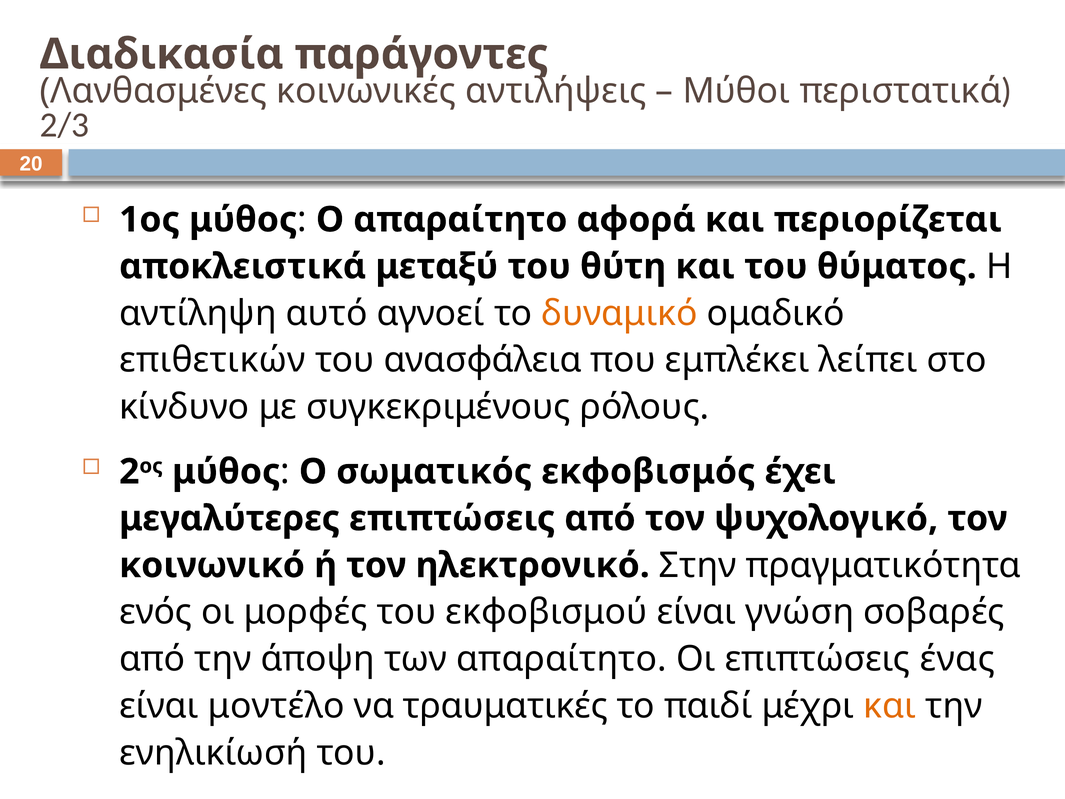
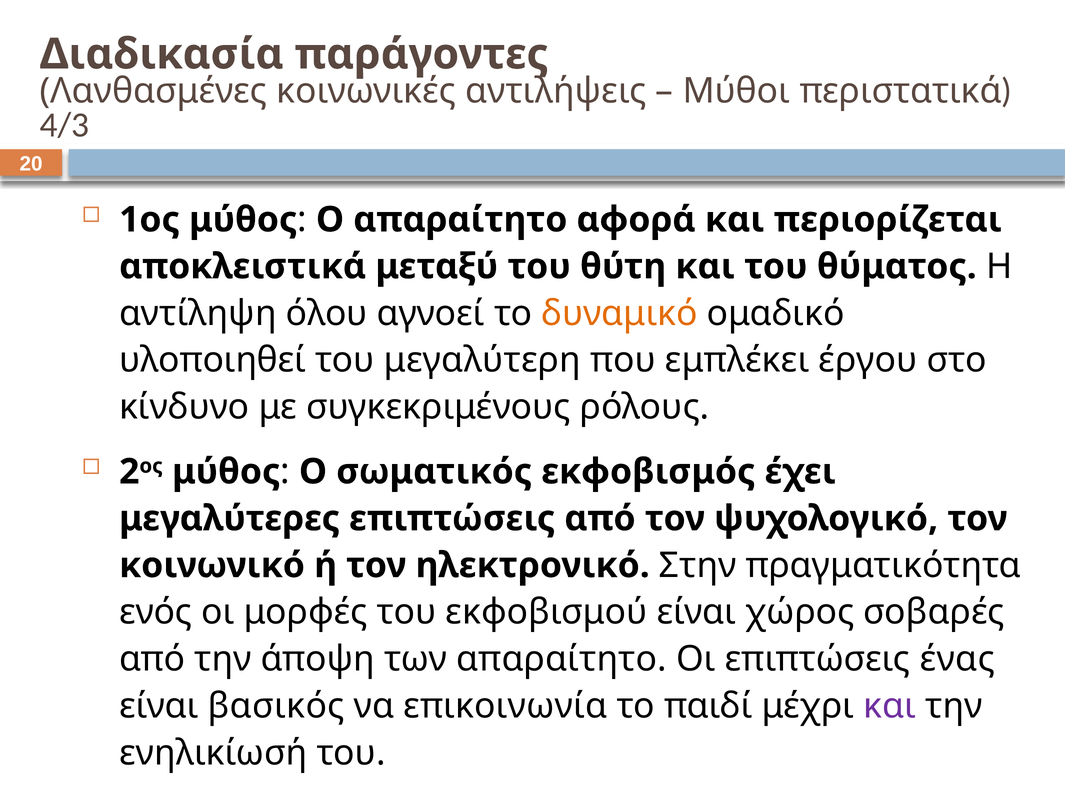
2/3: 2/3 -> 4/3
αυτό: αυτό -> όλου
επιθετικών: επιθετικών -> υλοποιηθεί
ανασφάλεια: ανασφάλεια -> μεγαλύτερη
λείπει: λείπει -> έργου
γνώση: γνώση -> χώρος
μοντέλο: μοντέλο -> βασικός
τραυματικές: τραυματικές -> επικοινωνία
και at (890, 706) colour: orange -> purple
